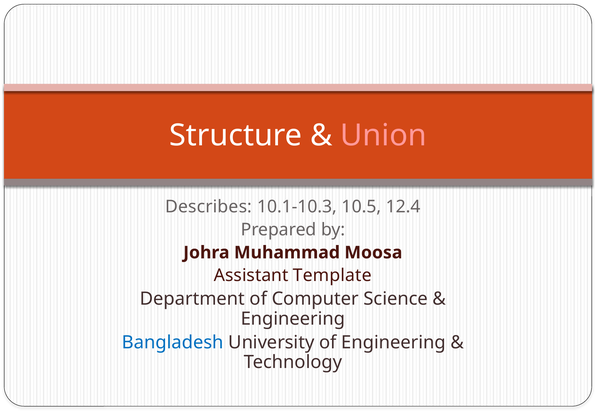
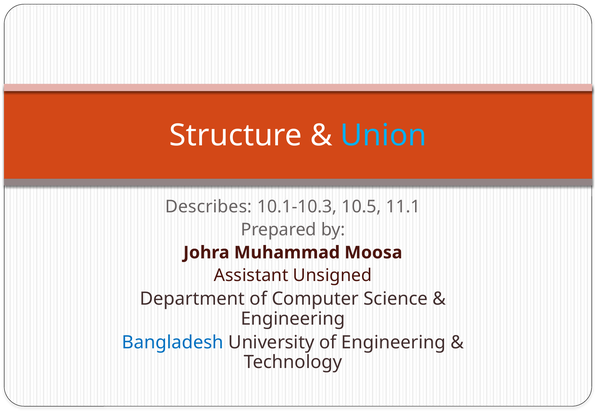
Union colour: pink -> light blue
12.4: 12.4 -> 11.1
Template: Template -> Unsigned
